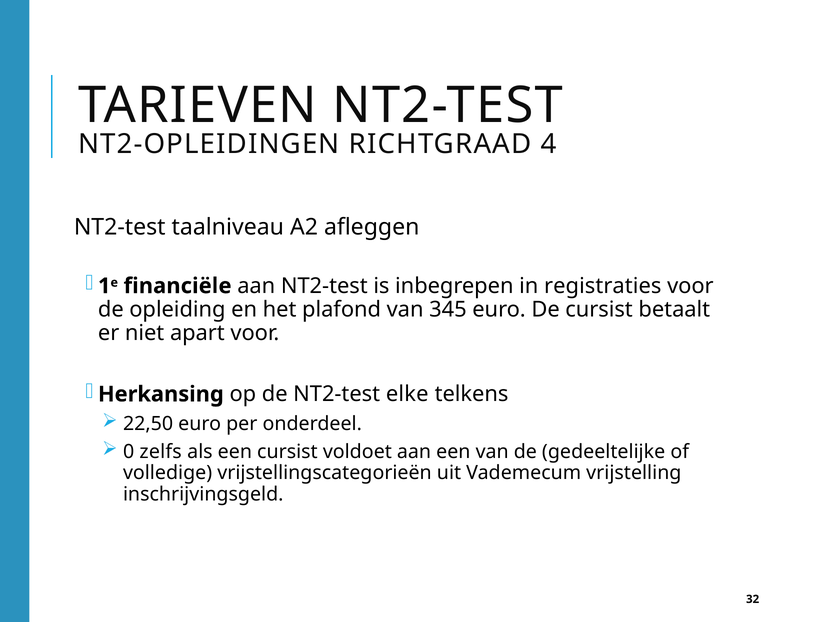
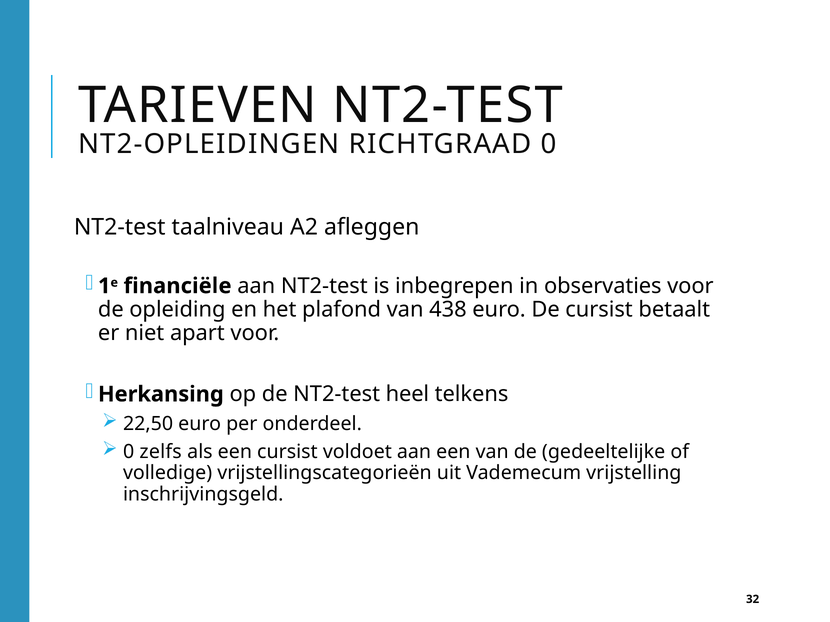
RICHTGRAAD 4: 4 -> 0
registraties: registraties -> observaties
345: 345 -> 438
elke: elke -> heel
